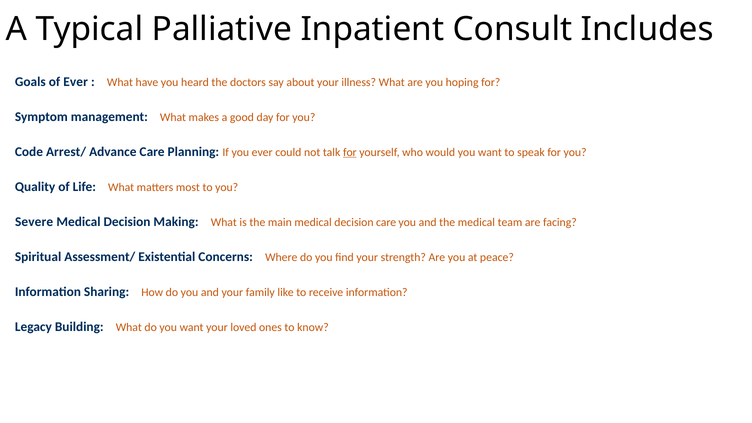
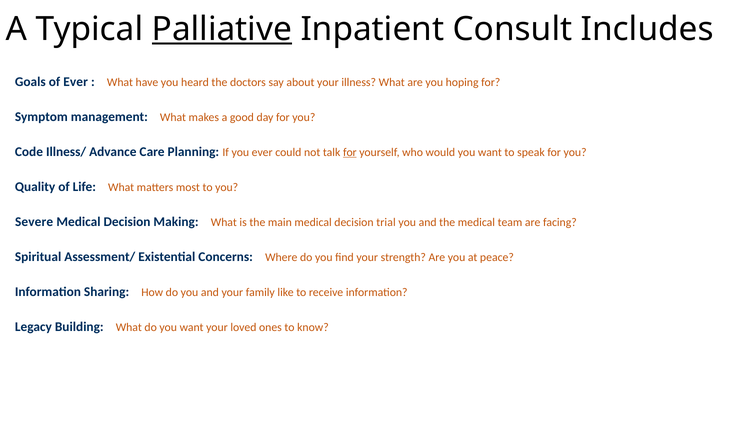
Palliative underline: none -> present
Arrest/: Arrest/ -> Illness/
decision care: care -> trial
